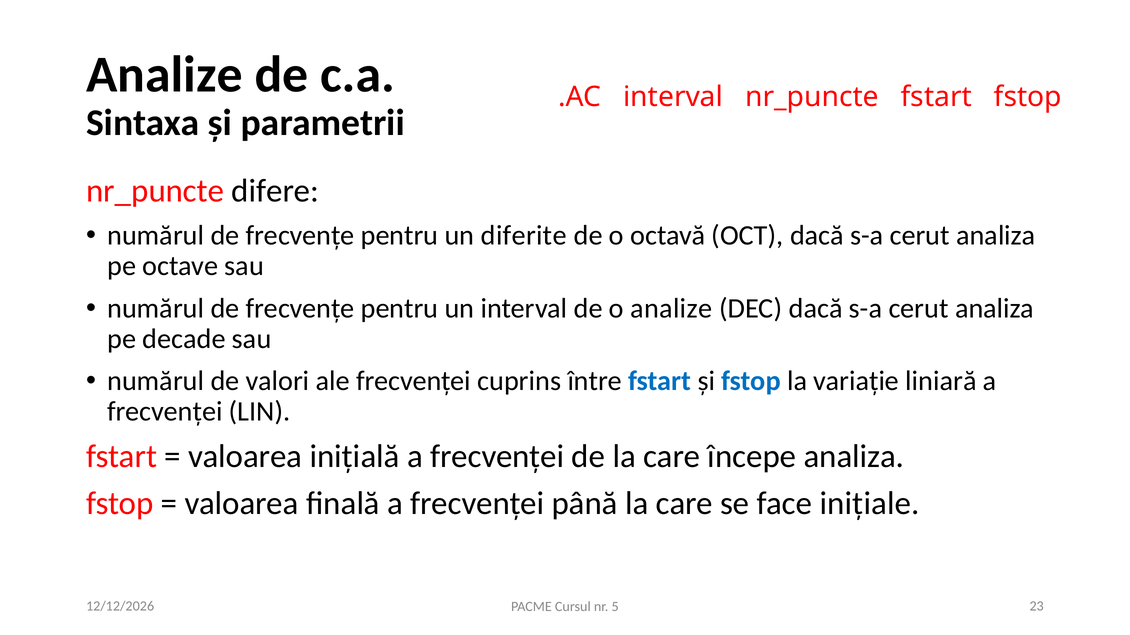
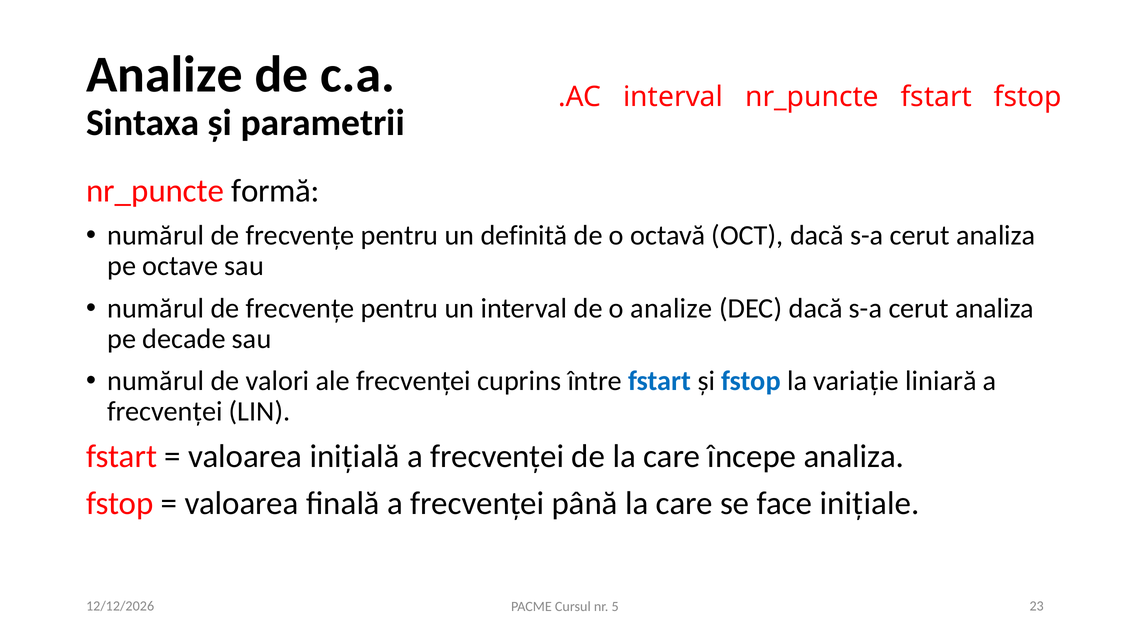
difere: difere -> formă
diferite: diferite -> definită
